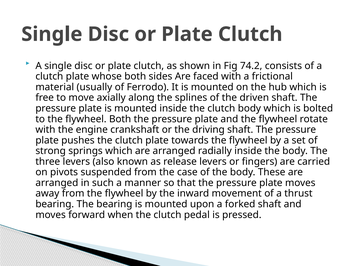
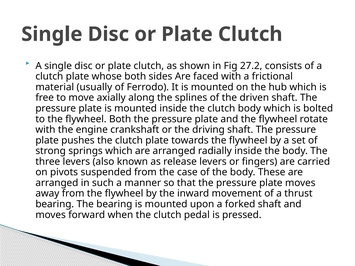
74.2: 74.2 -> 27.2
